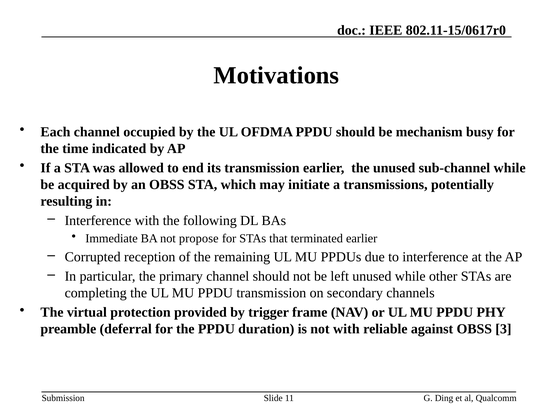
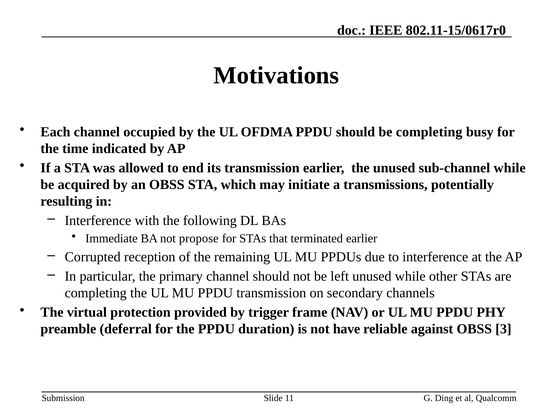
be mechanism: mechanism -> completing
not with: with -> have
